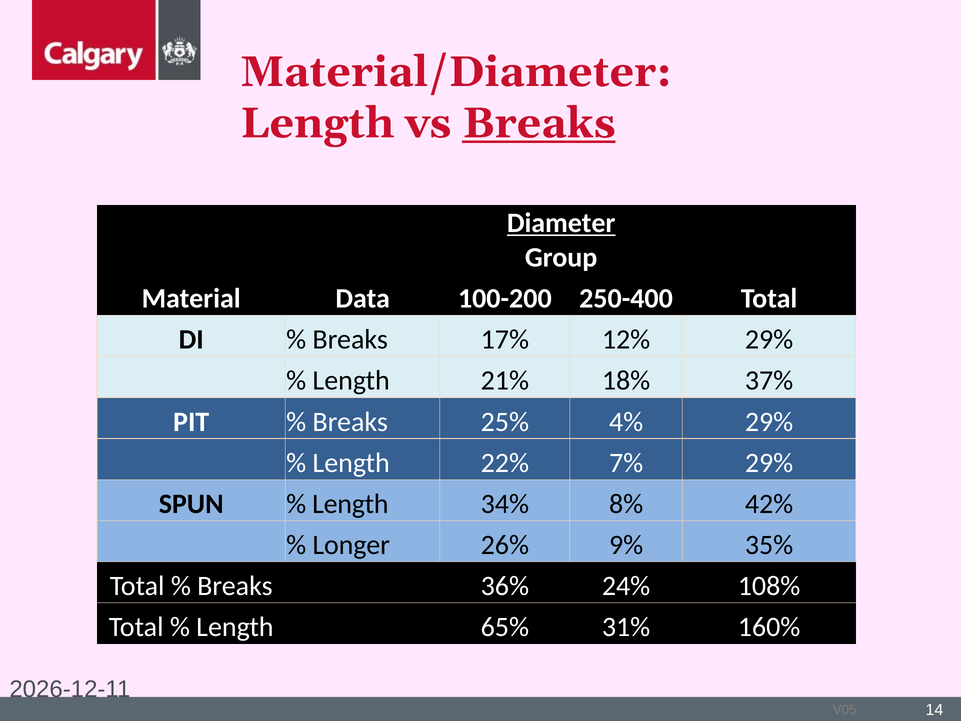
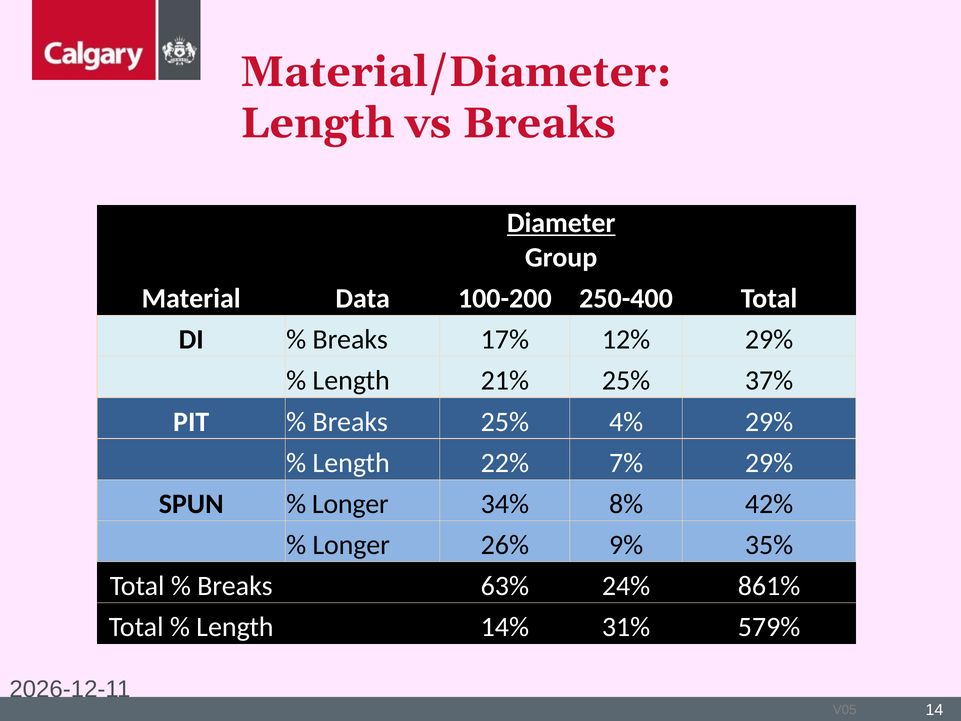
Breaks at (539, 123) underline: present -> none
21% 18%: 18% -> 25%
Length at (350, 504): Length -> Longer
36%: 36% -> 63%
108%: 108% -> 861%
65%: 65% -> 14%
160%: 160% -> 579%
